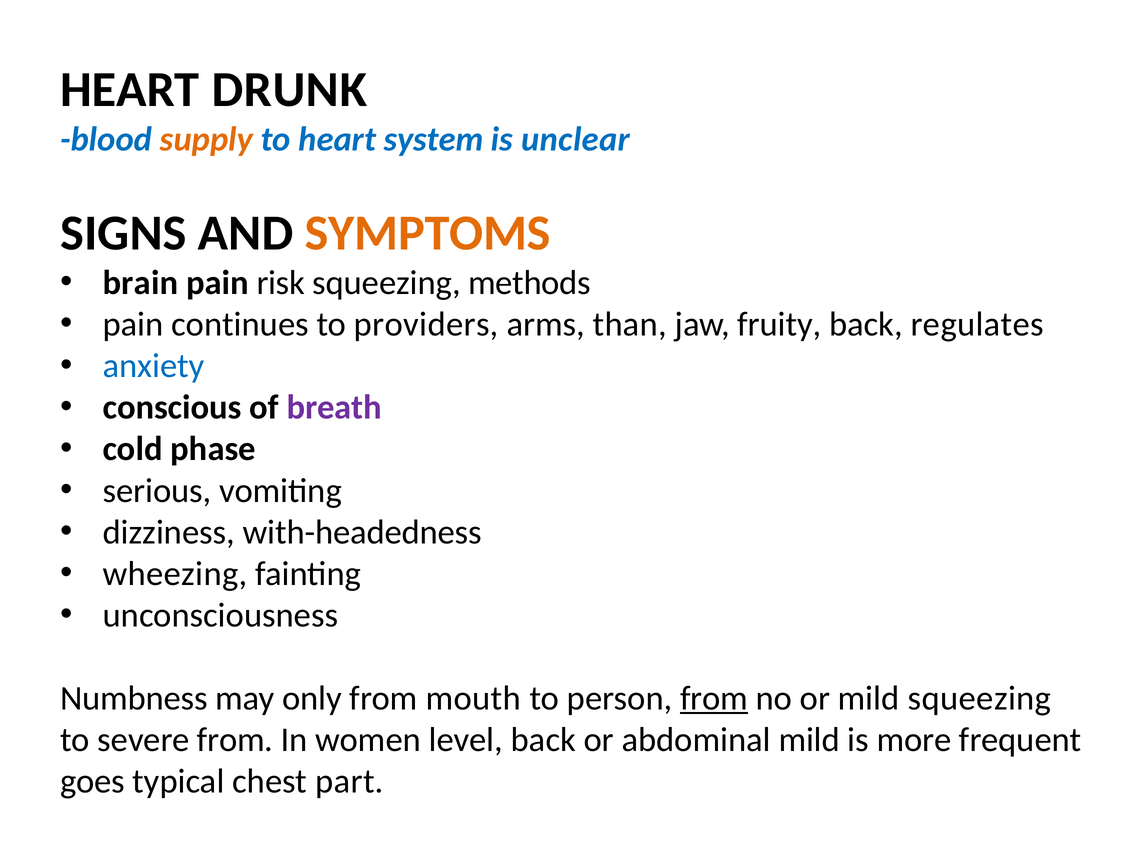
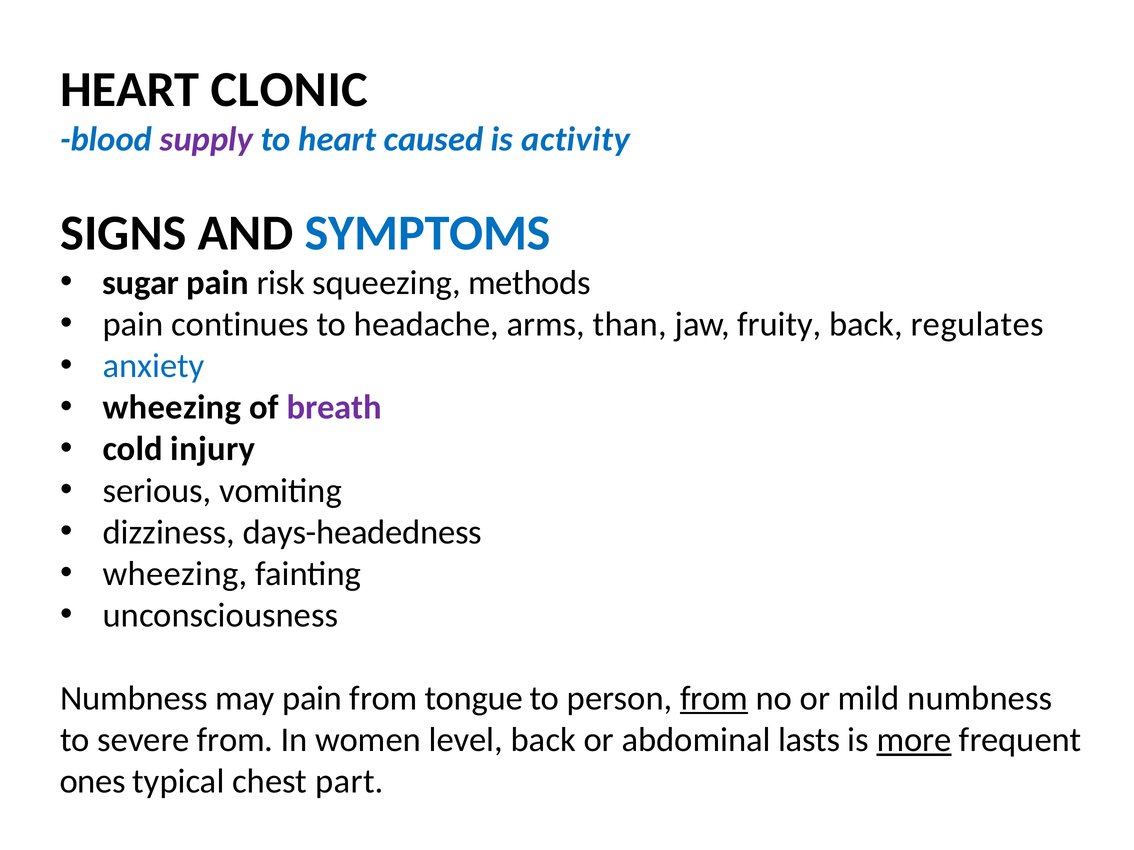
DRUNK: DRUNK -> CLONIC
supply colour: orange -> purple
system: system -> caused
unclear: unclear -> activity
SYMPTOMS colour: orange -> blue
brain: brain -> sugar
providers: providers -> headache
conscious at (172, 408): conscious -> wheezing
phase: phase -> injury
with-headedness: with-headedness -> days-headedness
may only: only -> pain
mouth: mouth -> tongue
mild squeezing: squeezing -> numbness
abdominal mild: mild -> lasts
more underline: none -> present
goes: goes -> ones
